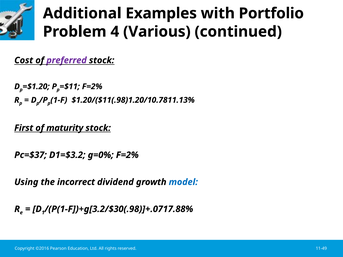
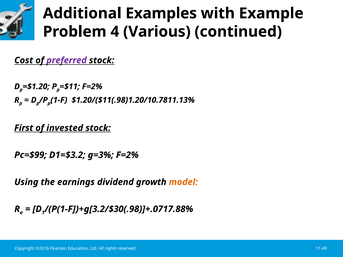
Portfolio: Portfolio -> Example
maturity: maturity -> invested
Pc=$37: Pc=$37 -> Pc=$99
g=0%: g=0% -> g=3%
incorrect: incorrect -> earnings
model colour: blue -> orange
